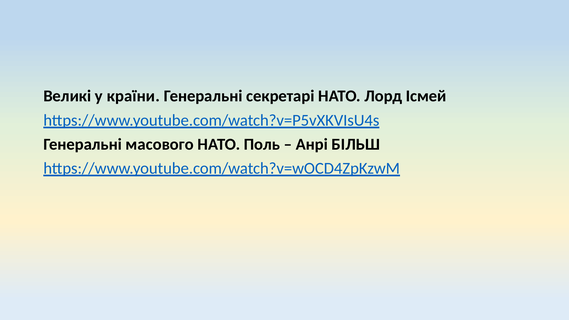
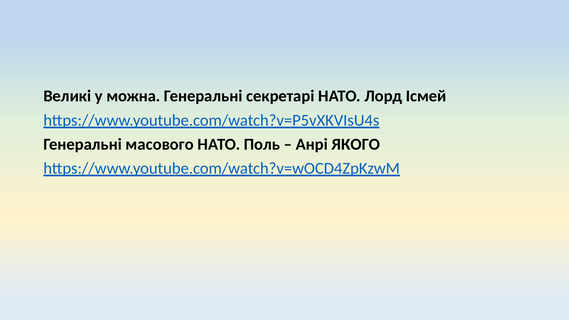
країни: країни -> можна
БІЛЬШ: БІЛЬШ -> ЯКОГО
